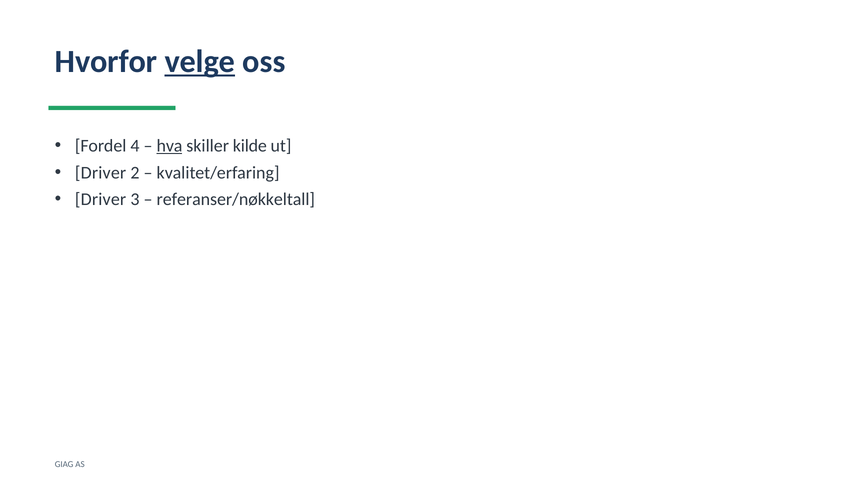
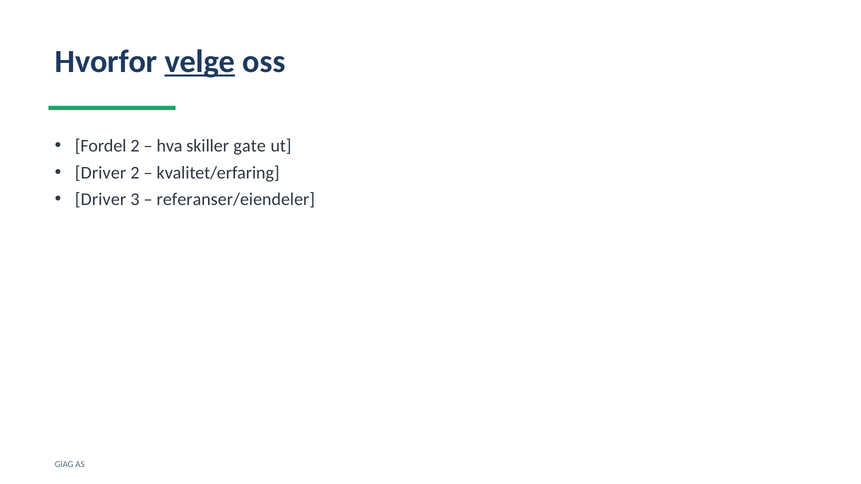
Fordel 4: 4 -> 2
hva underline: present -> none
kilde: kilde -> gate
referanser/nøkkeltall: referanser/nøkkeltall -> referanser/eiendeler
